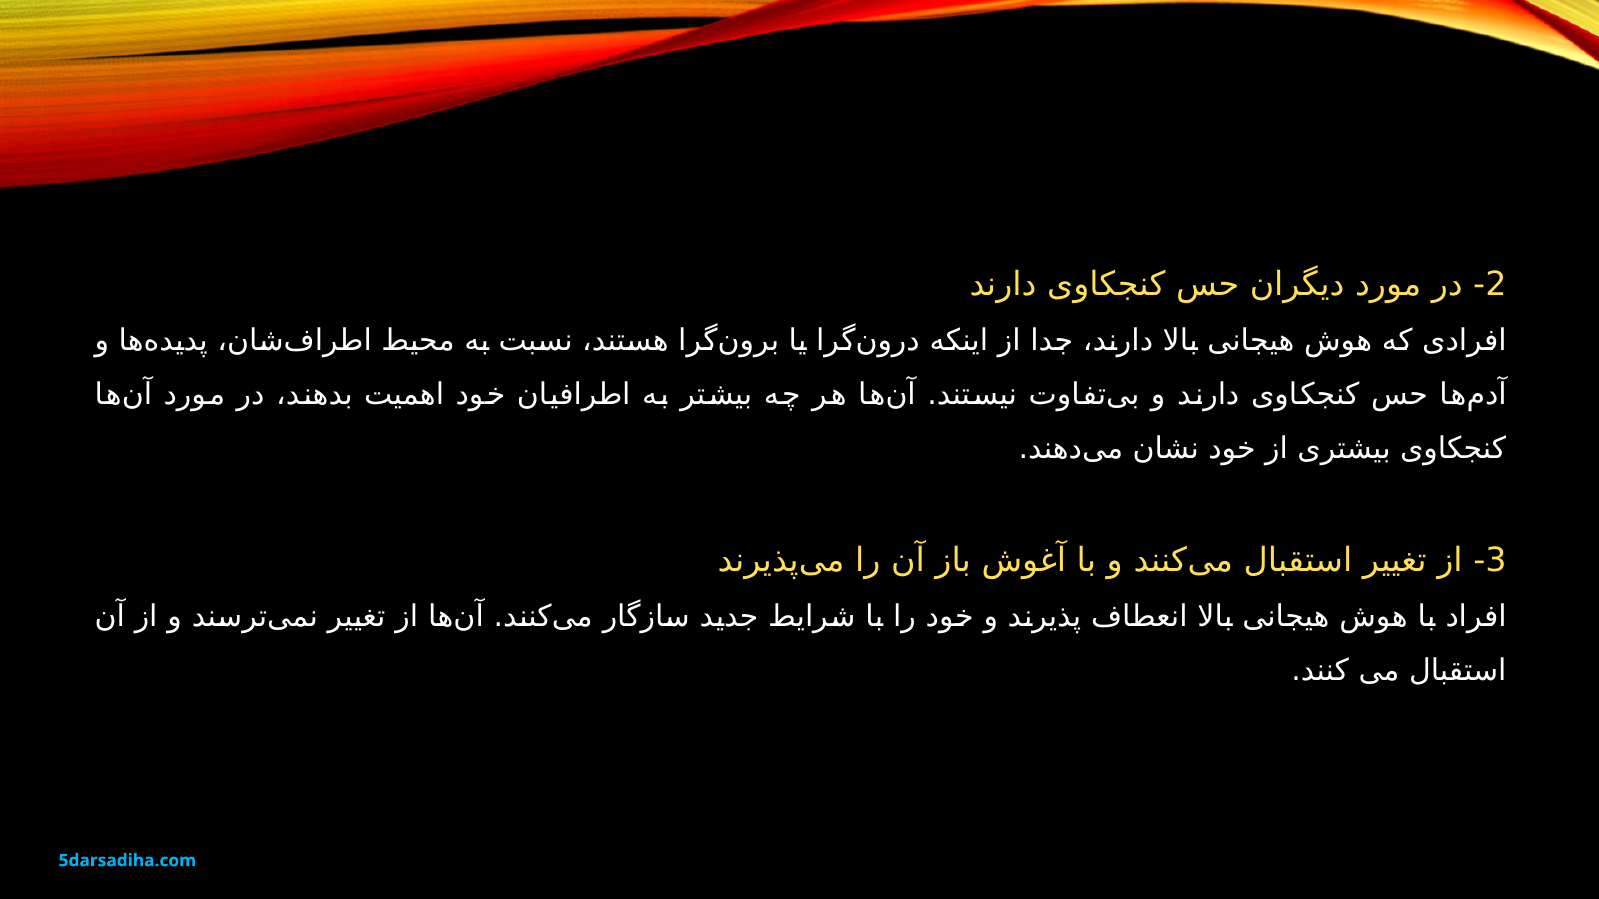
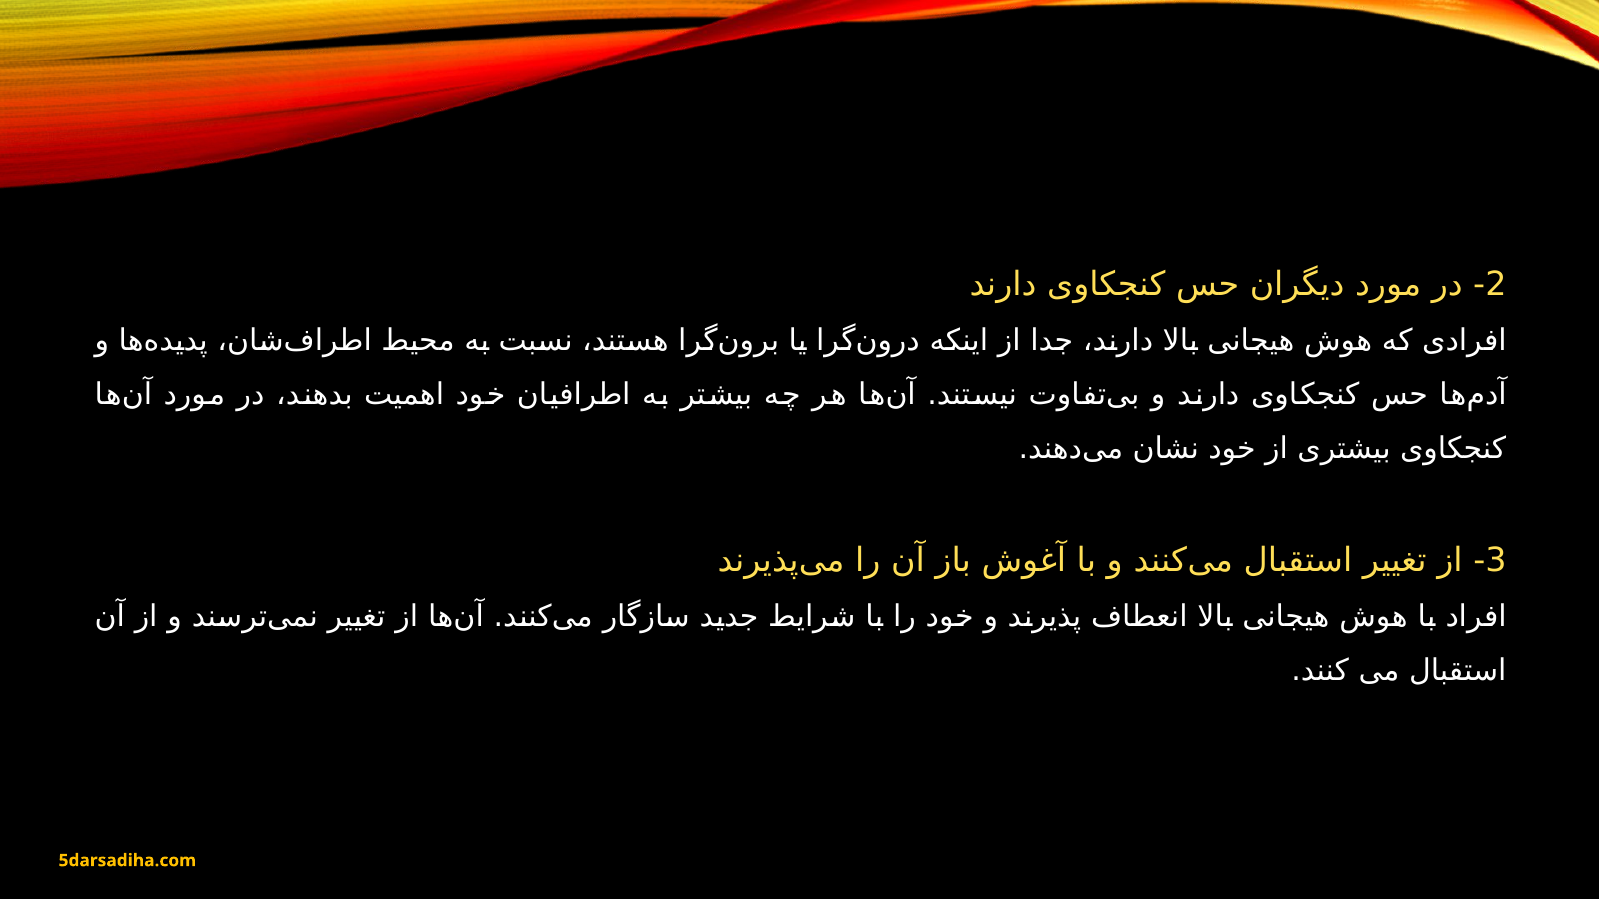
5darsadiha.com colour: light blue -> yellow
